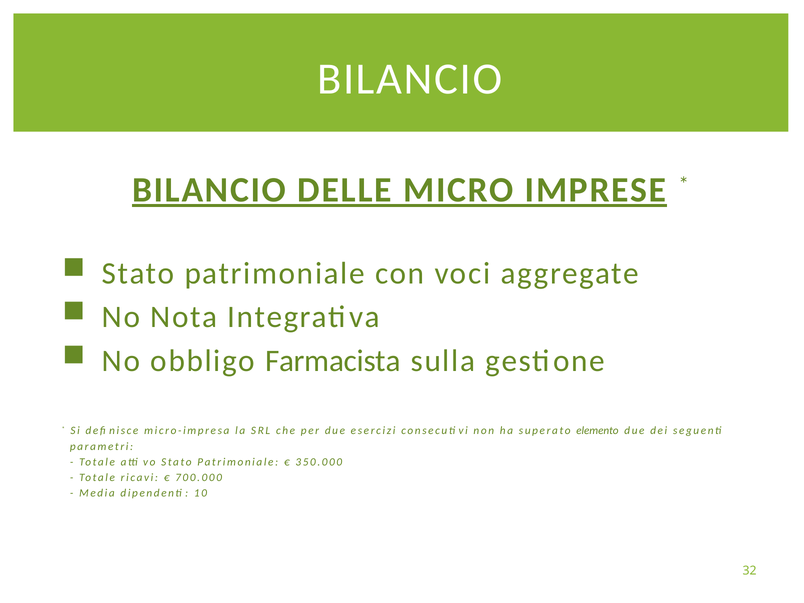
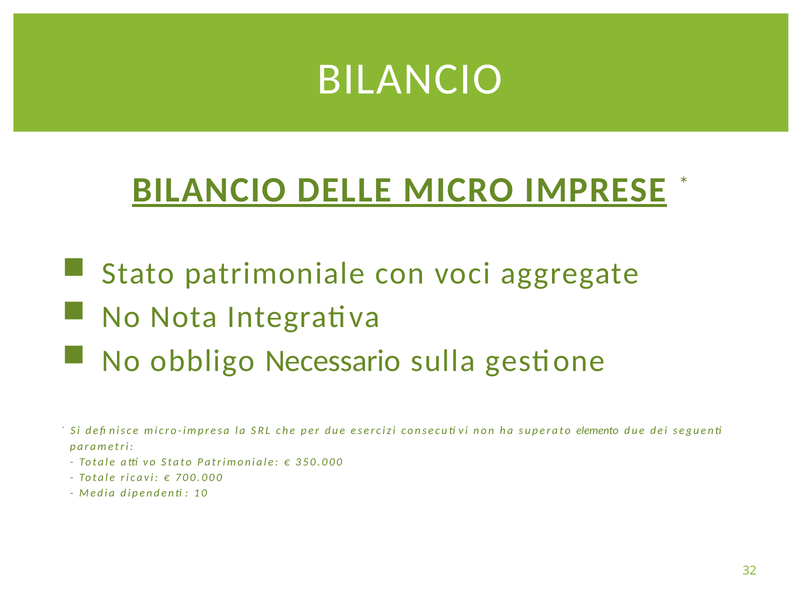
Farmacista: Farmacista -> Necessario
